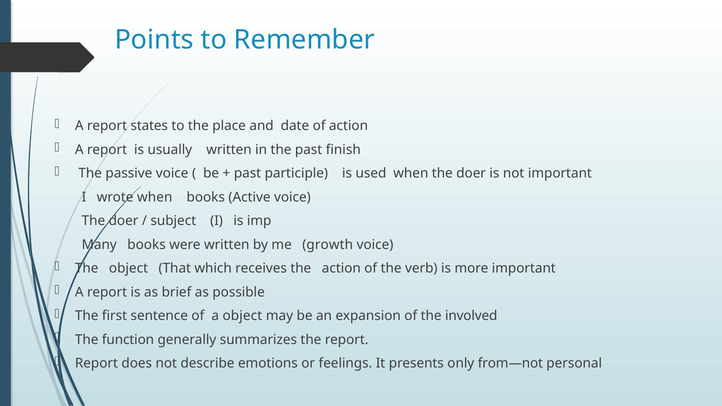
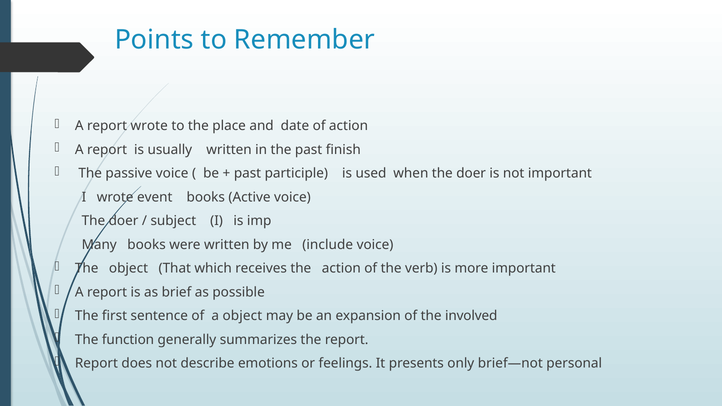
report states: states -> wrote
wrote when: when -> event
growth: growth -> include
from—not: from—not -> brief—not
